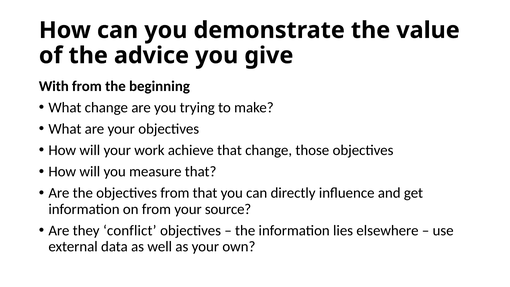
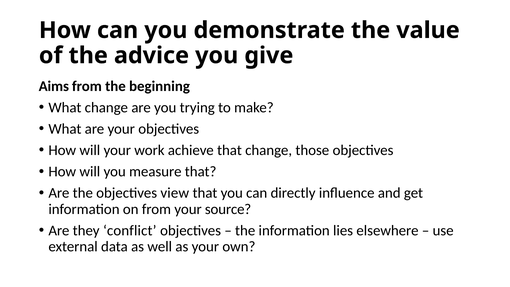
With: With -> Aims
objectives from: from -> view
